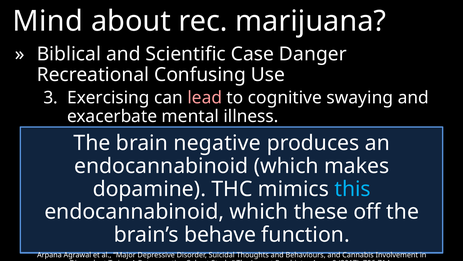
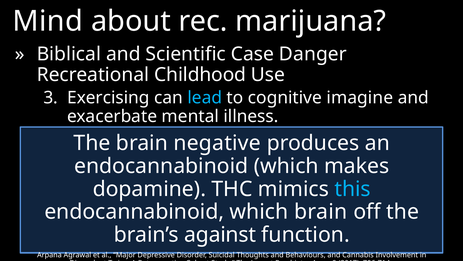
Confusing: Confusing -> Childhood
lead colour: pink -> light blue
swaying: swaying -> imagine
which these: these -> brain
behave: behave -> against
